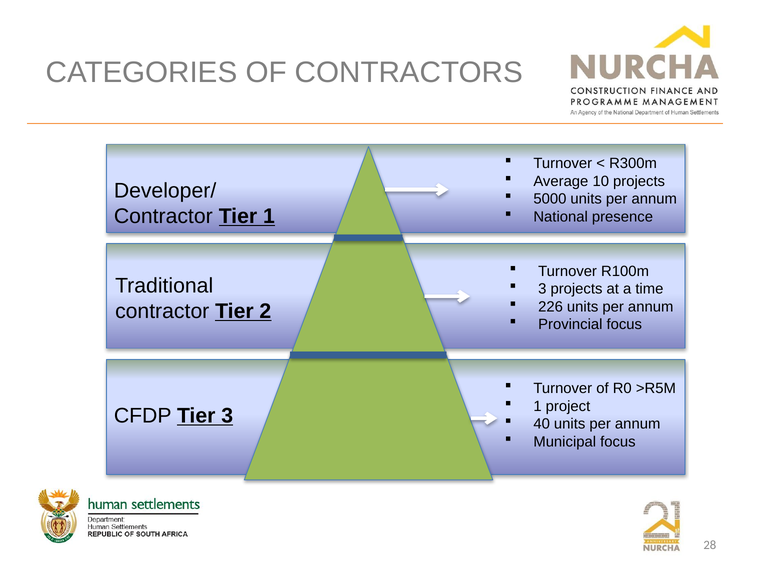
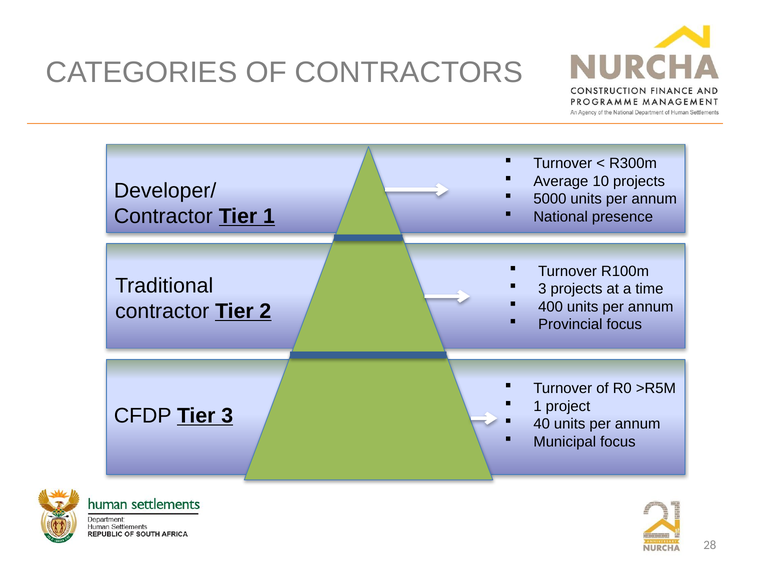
226: 226 -> 400
